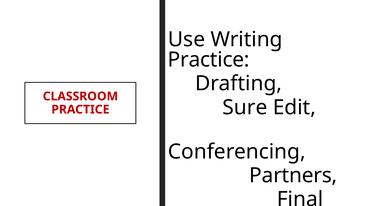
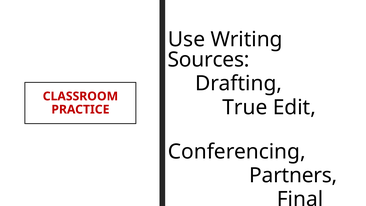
Practice at (209, 60): Practice -> Sources
Sure: Sure -> True
